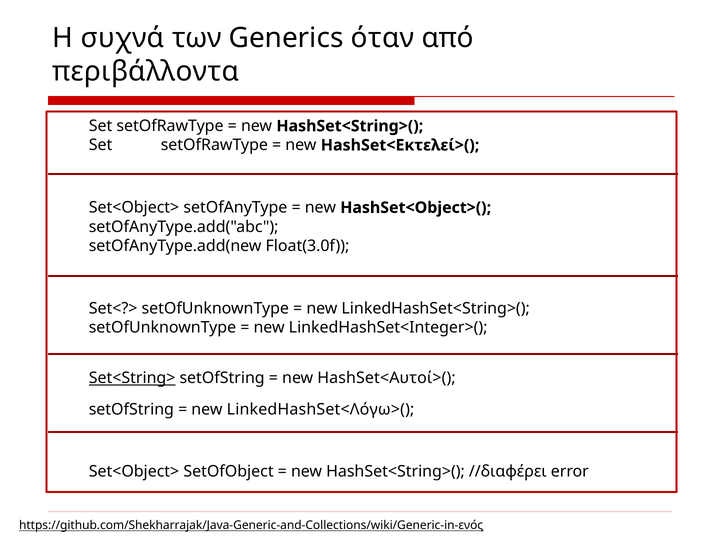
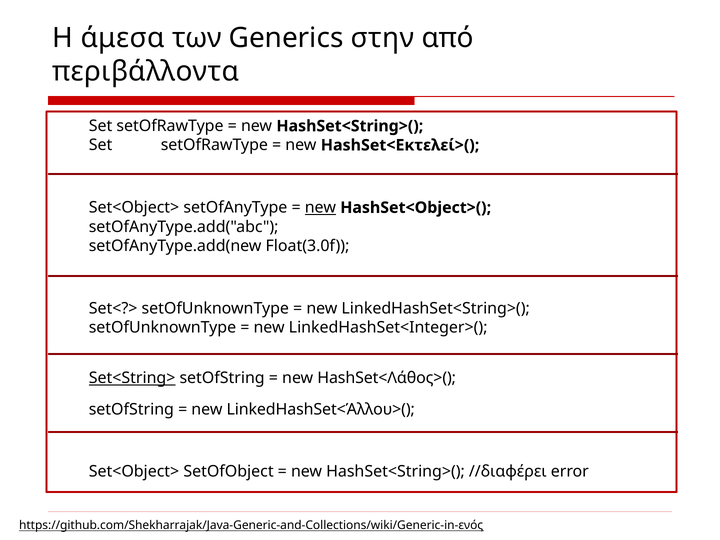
συχνά: συχνά -> άμεσα
όταν: όταν -> στην
new at (320, 208) underline: none -> present
HashSet<Αυτοί>(: HashSet<Αυτοί>( -> HashSet<Λάθος>(
LinkedHashSet<Λόγω>(: LinkedHashSet<Λόγω>( -> LinkedHashSet<Άλλου>(
